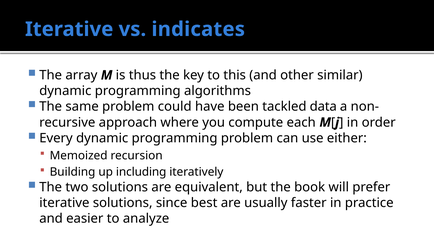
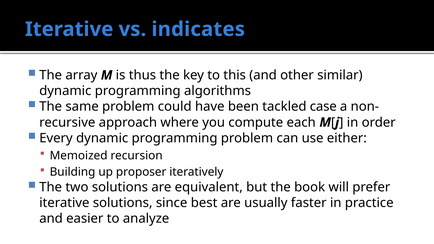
data: data -> case
including: including -> proposer
